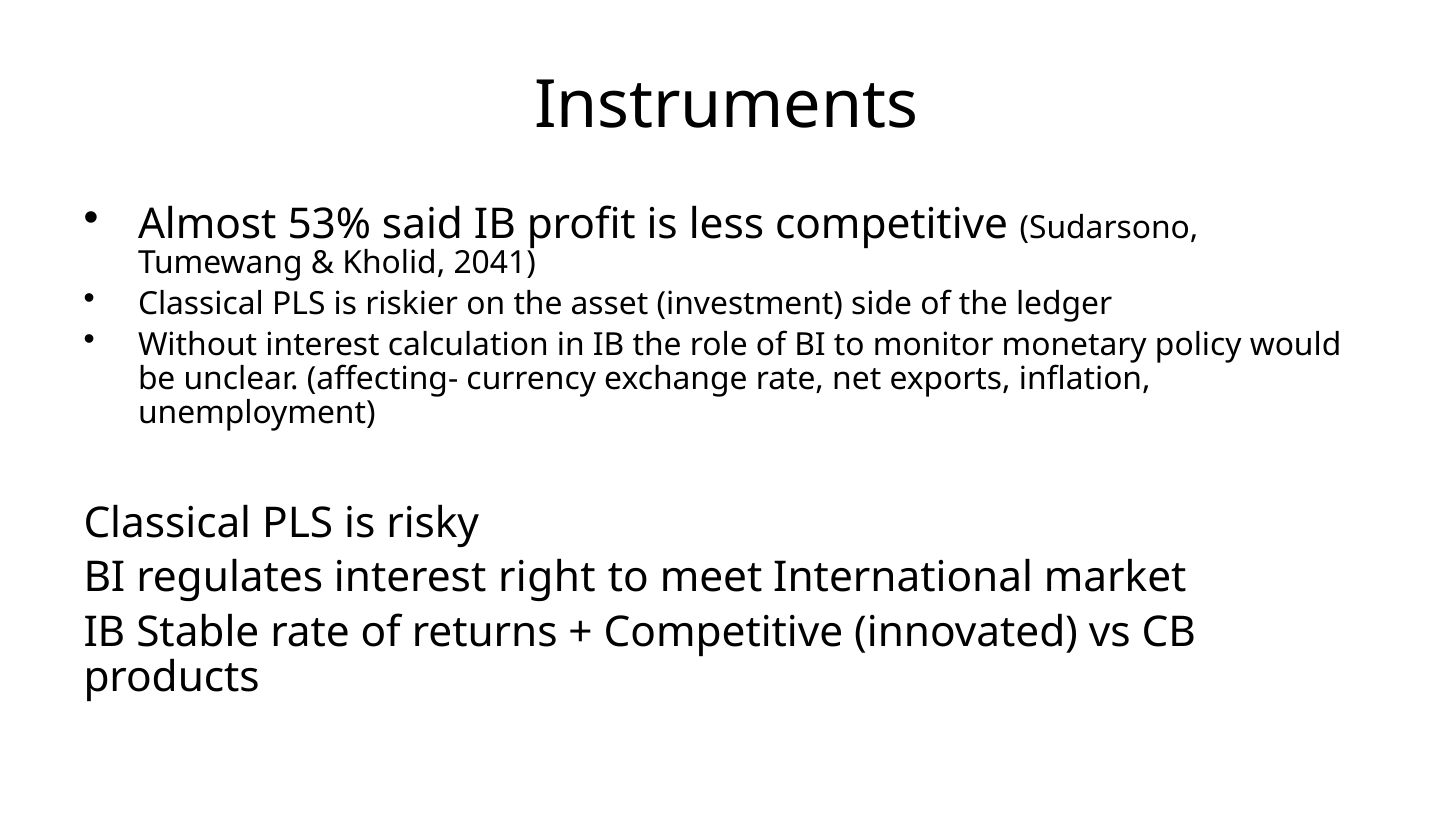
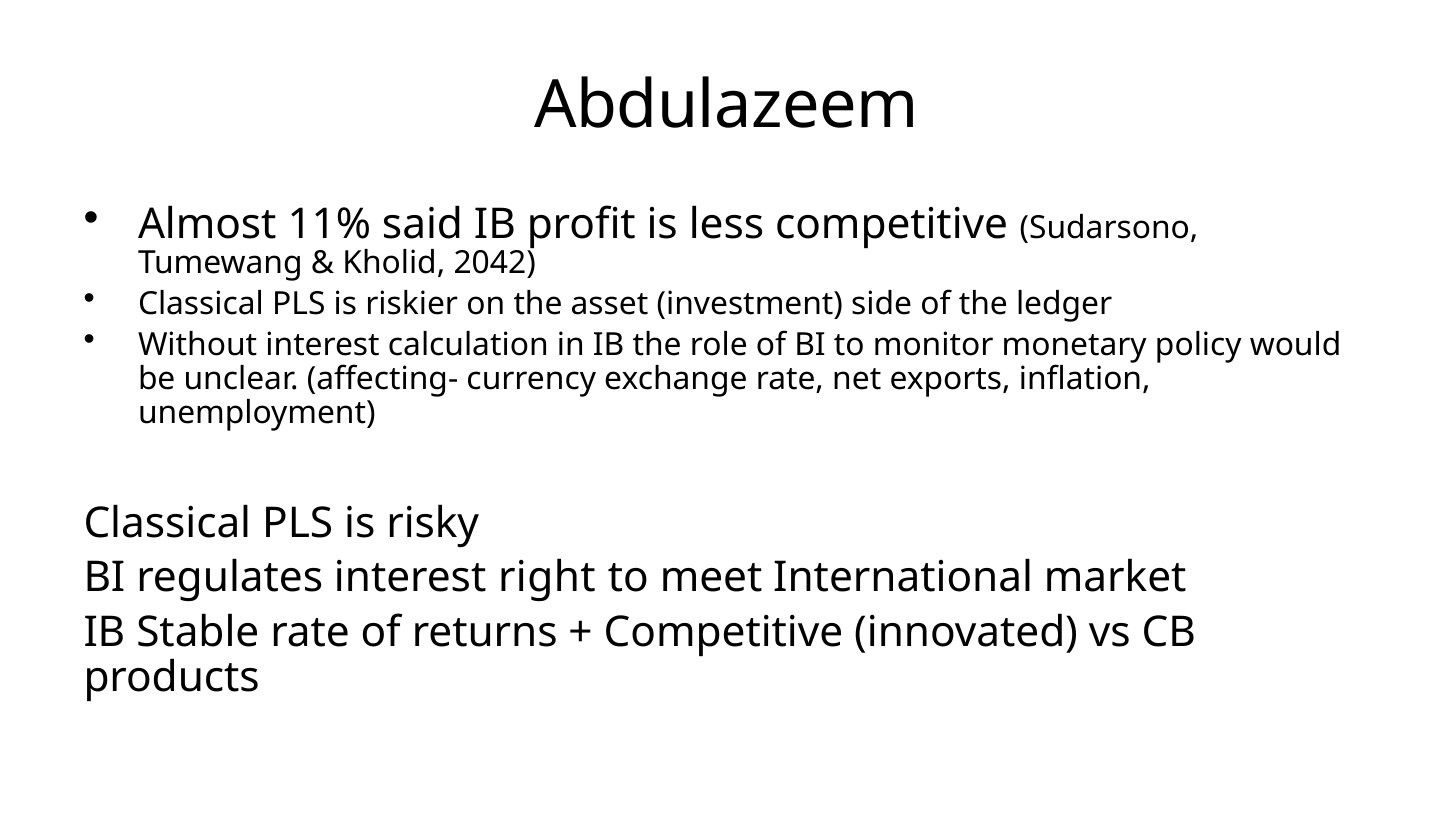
Instruments: Instruments -> Abdulazeem
53%: 53% -> 11%
2041: 2041 -> 2042
